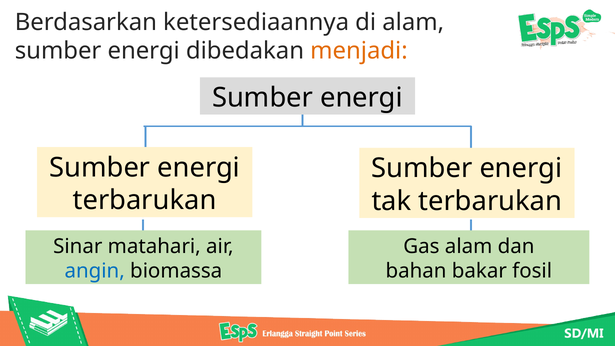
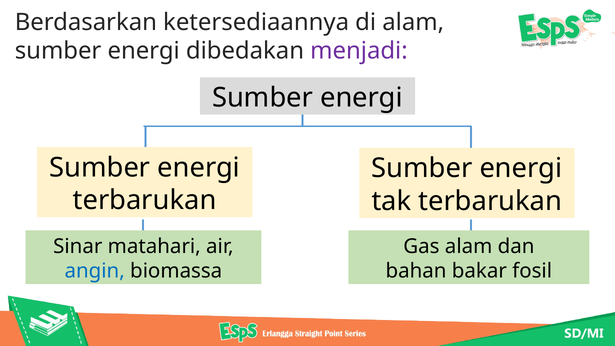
menjadi colour: orange -> purple
